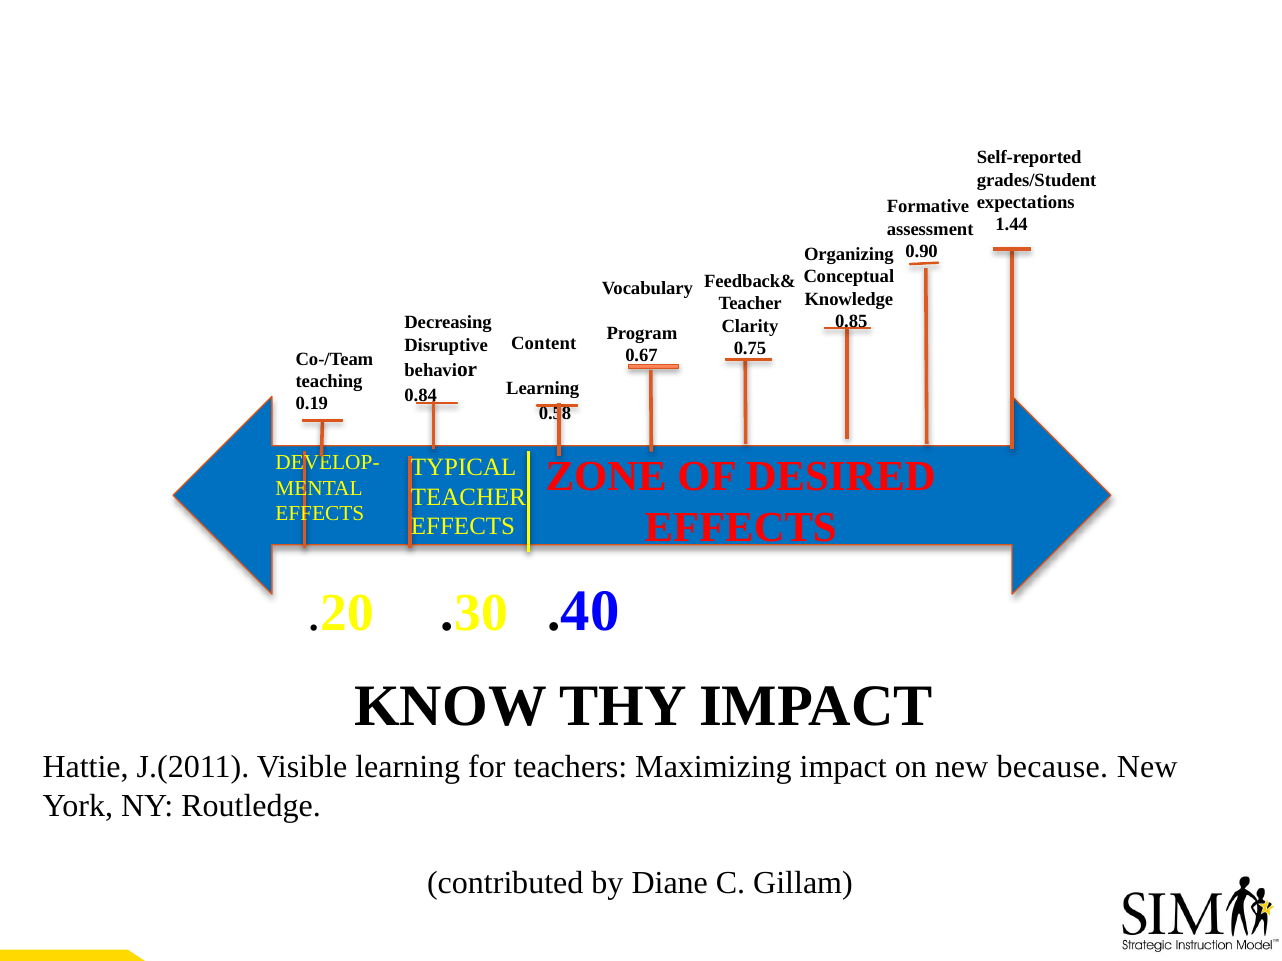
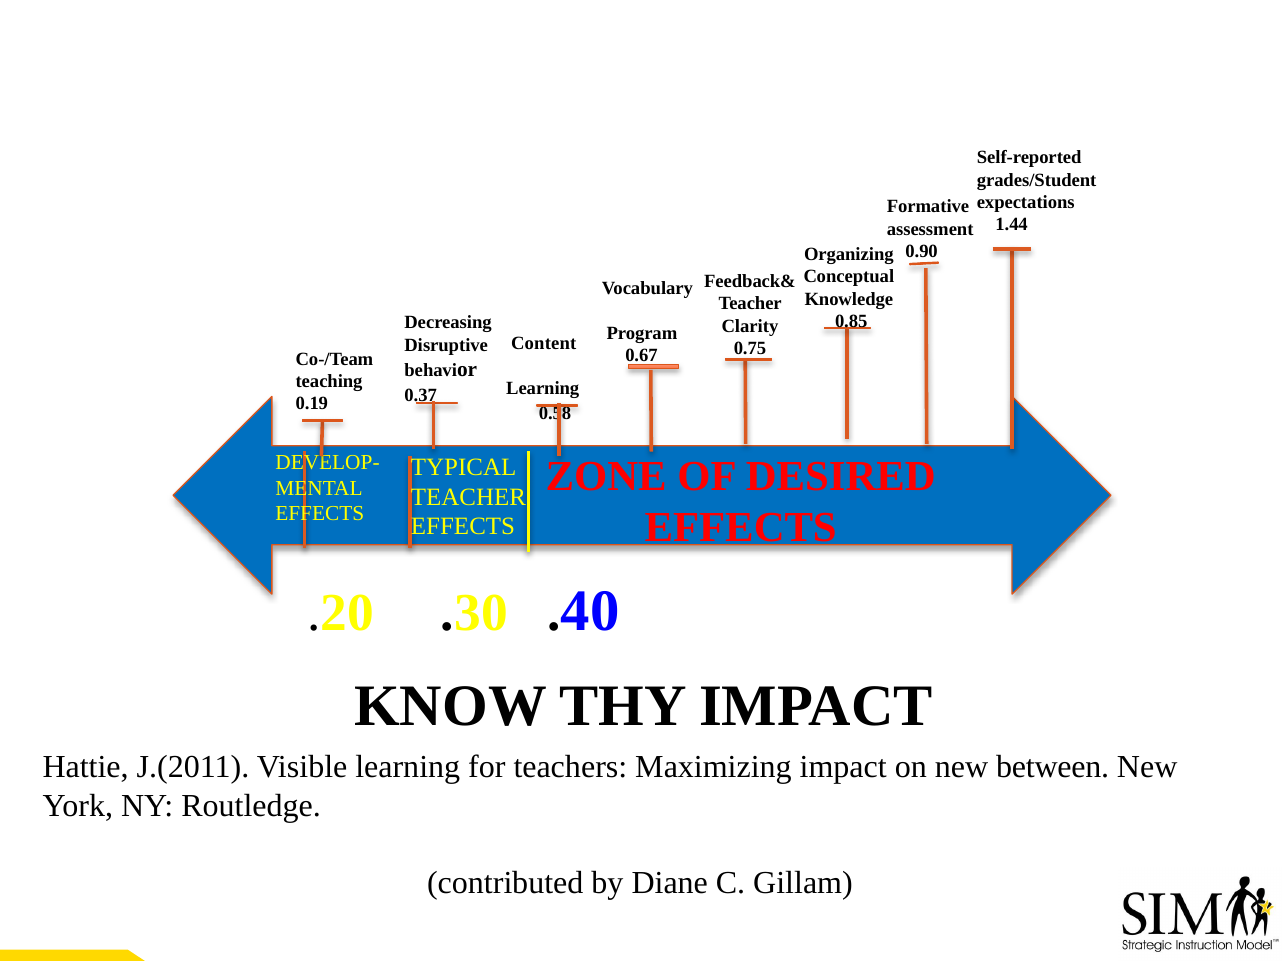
0.84: 0.84 -> 0.37
because: because -> between
